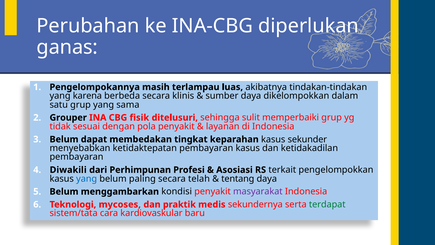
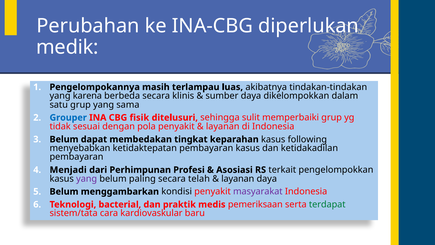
ganas: ganas -> medik
Grouper colour: black -> blue
sekunder: sekunder -> following
Diwakili: Diwakili -> Menjadi
yang at (87, 178) colour: blue -> purple
tentang at (238, 178): tentang -> layanan
mycoses: mycoses -> bacterial
sekundernya: sekundernya -> pemeriksaan
